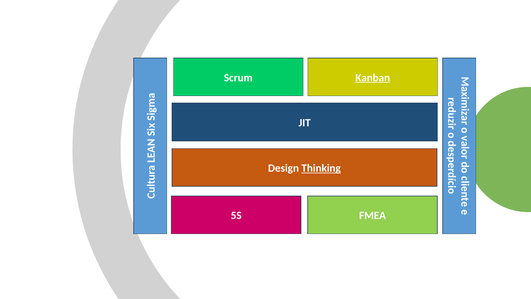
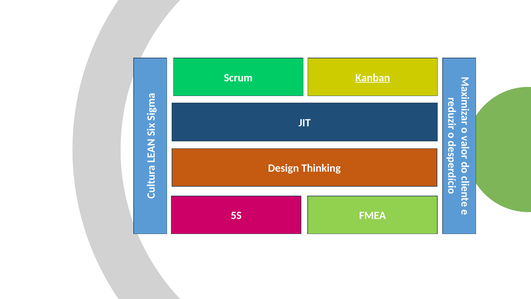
Thinking underline: present -> none
